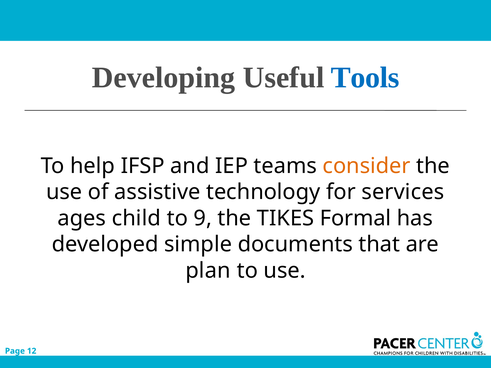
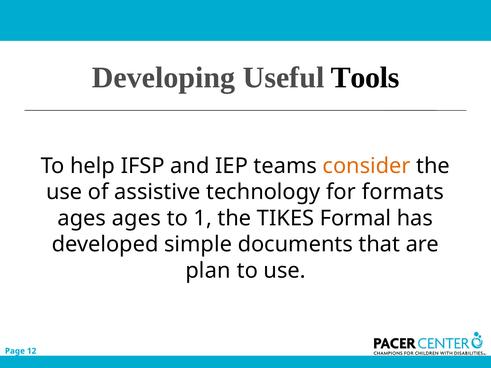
Tools colour: blue -> black
services: services -> formats
ages child: child -> ages
9: 9 -> 1
